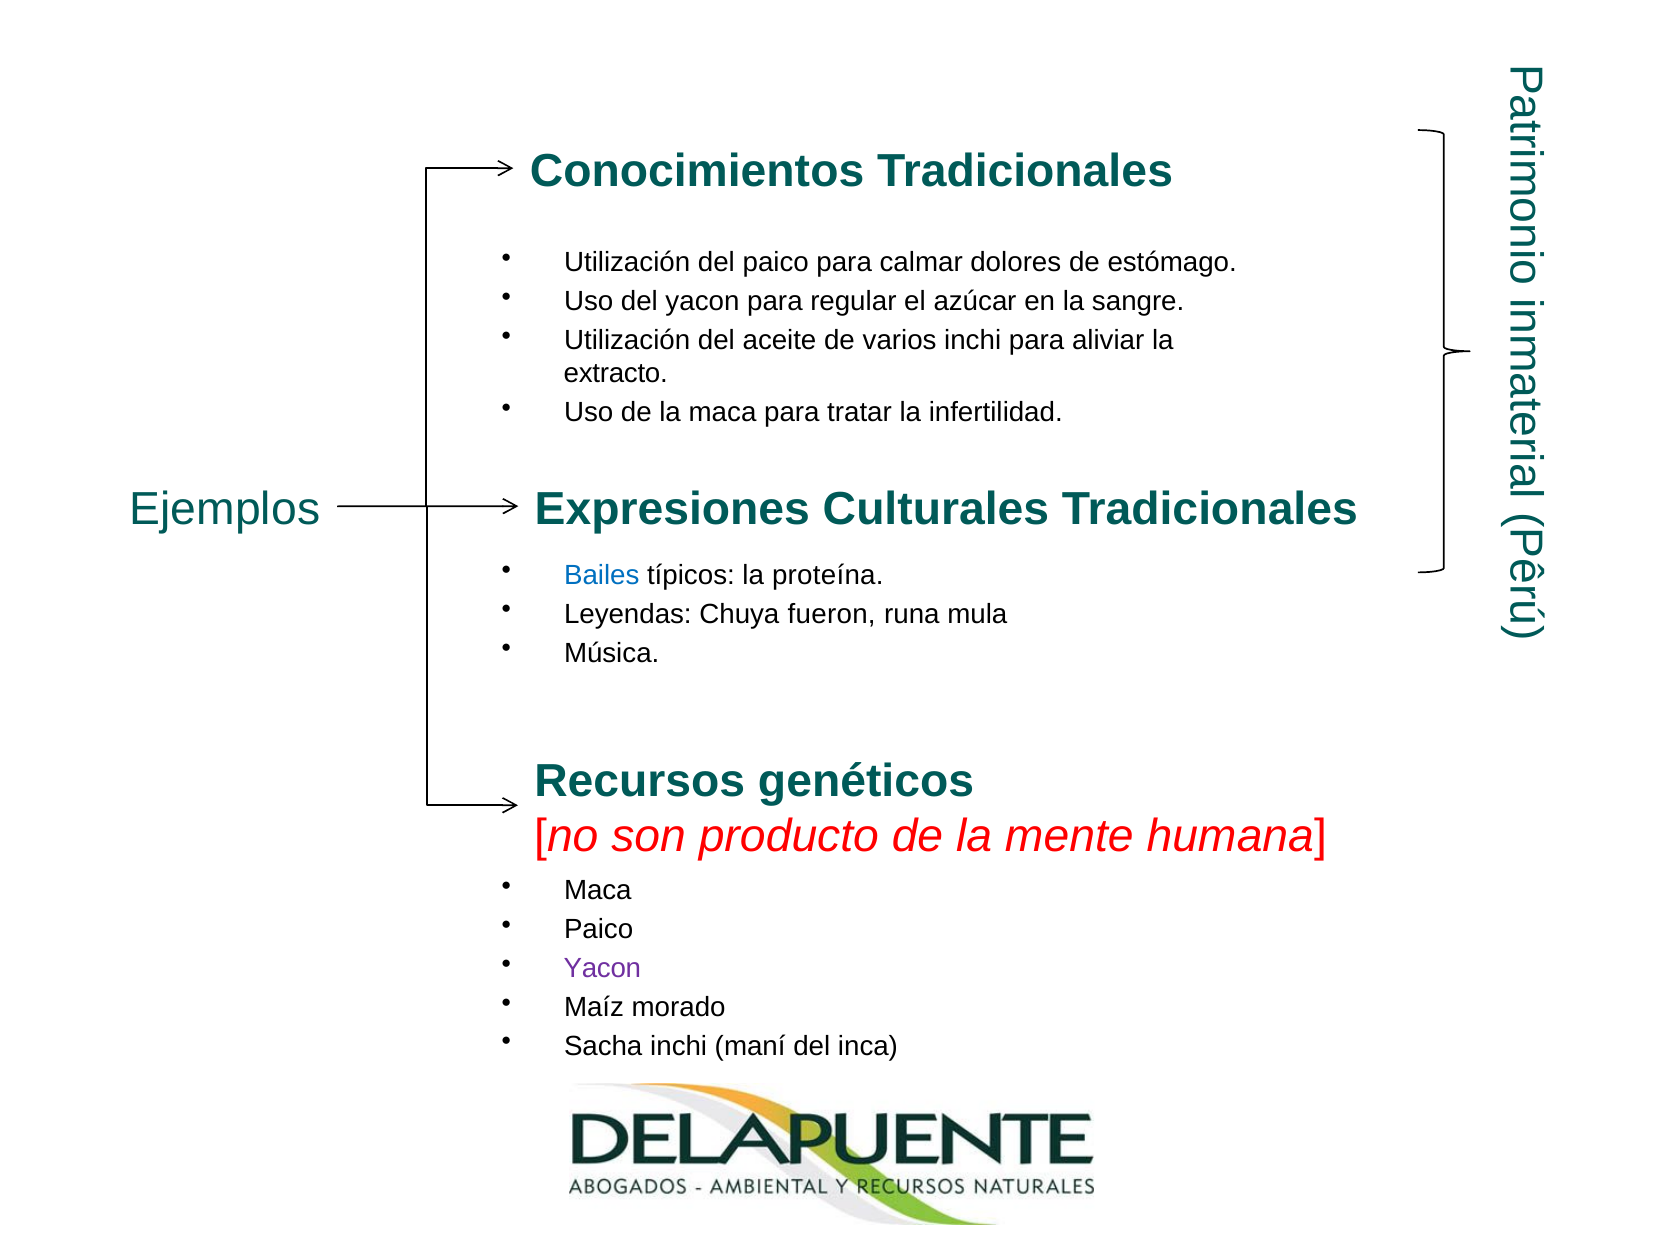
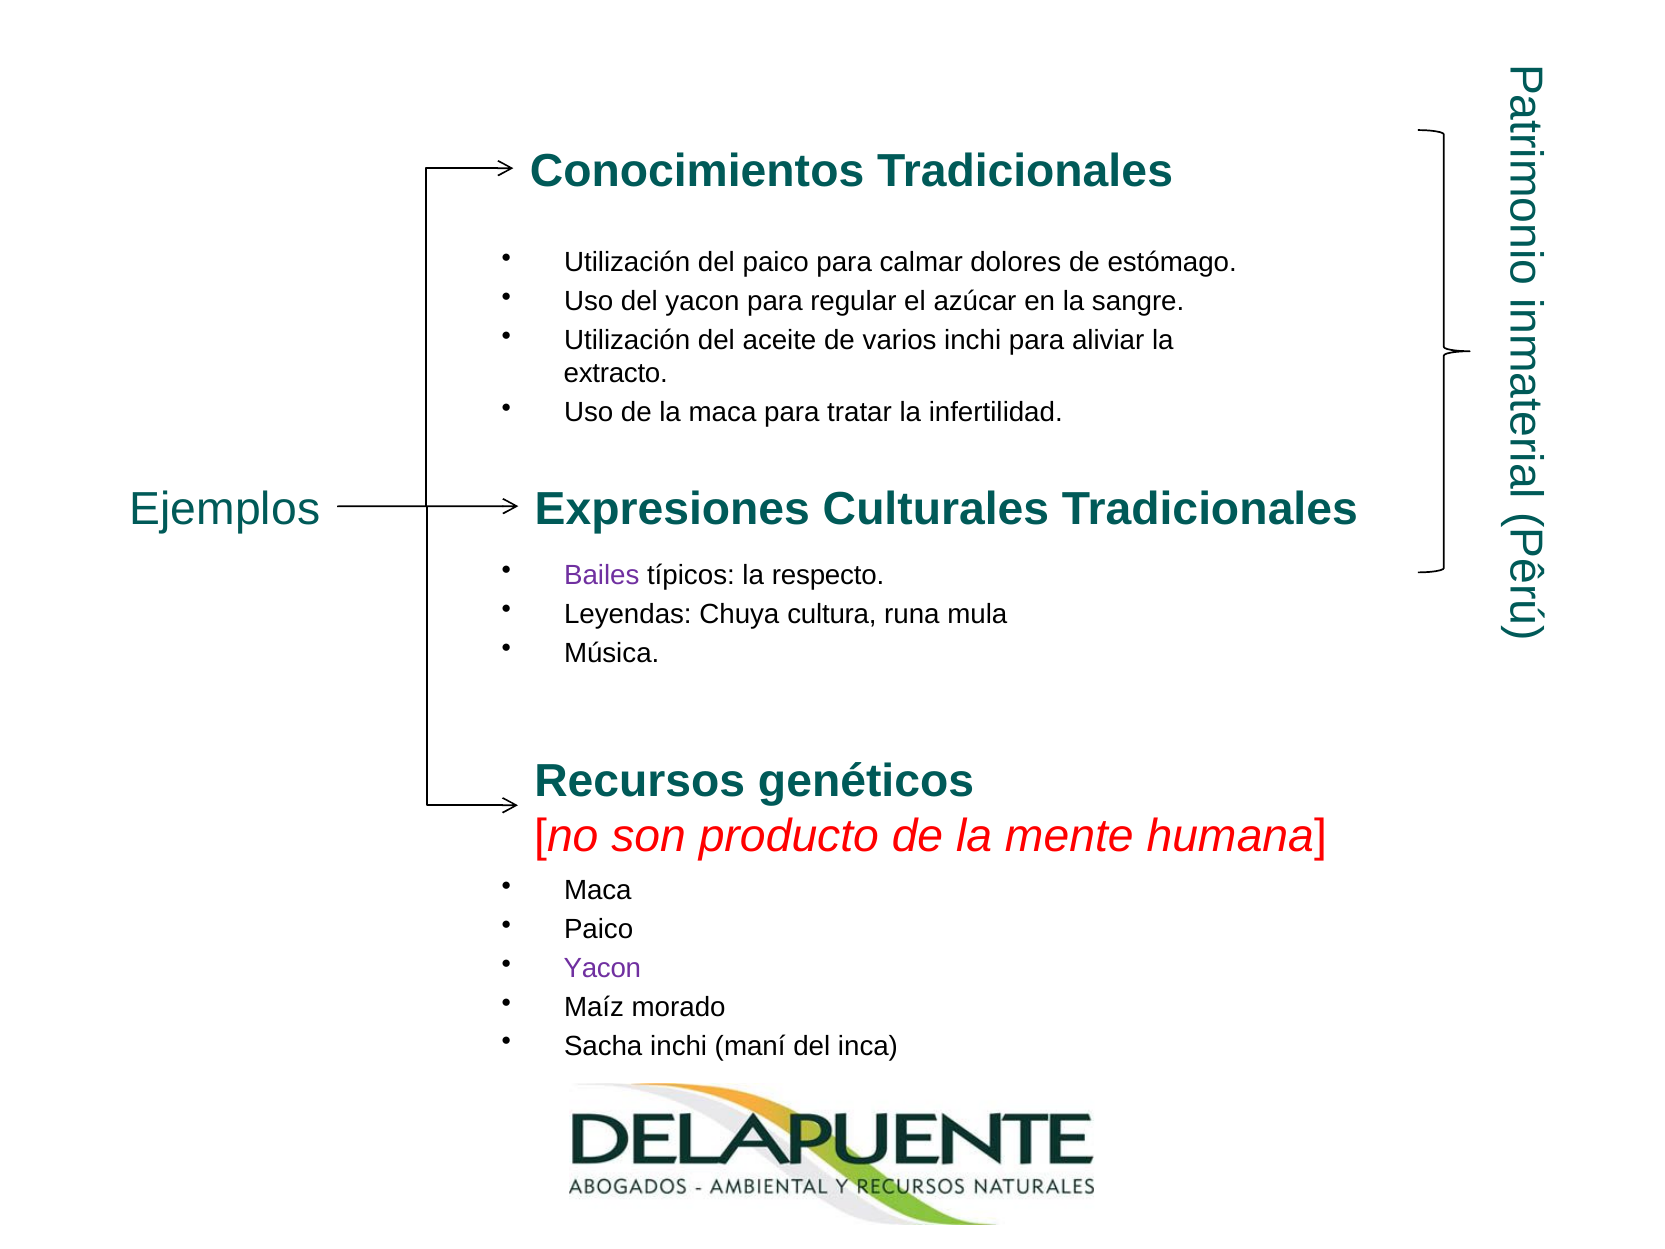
Bailes colour: blue -> purple
proteína: proteína -> respecto
fueron: fueron -> cultura
